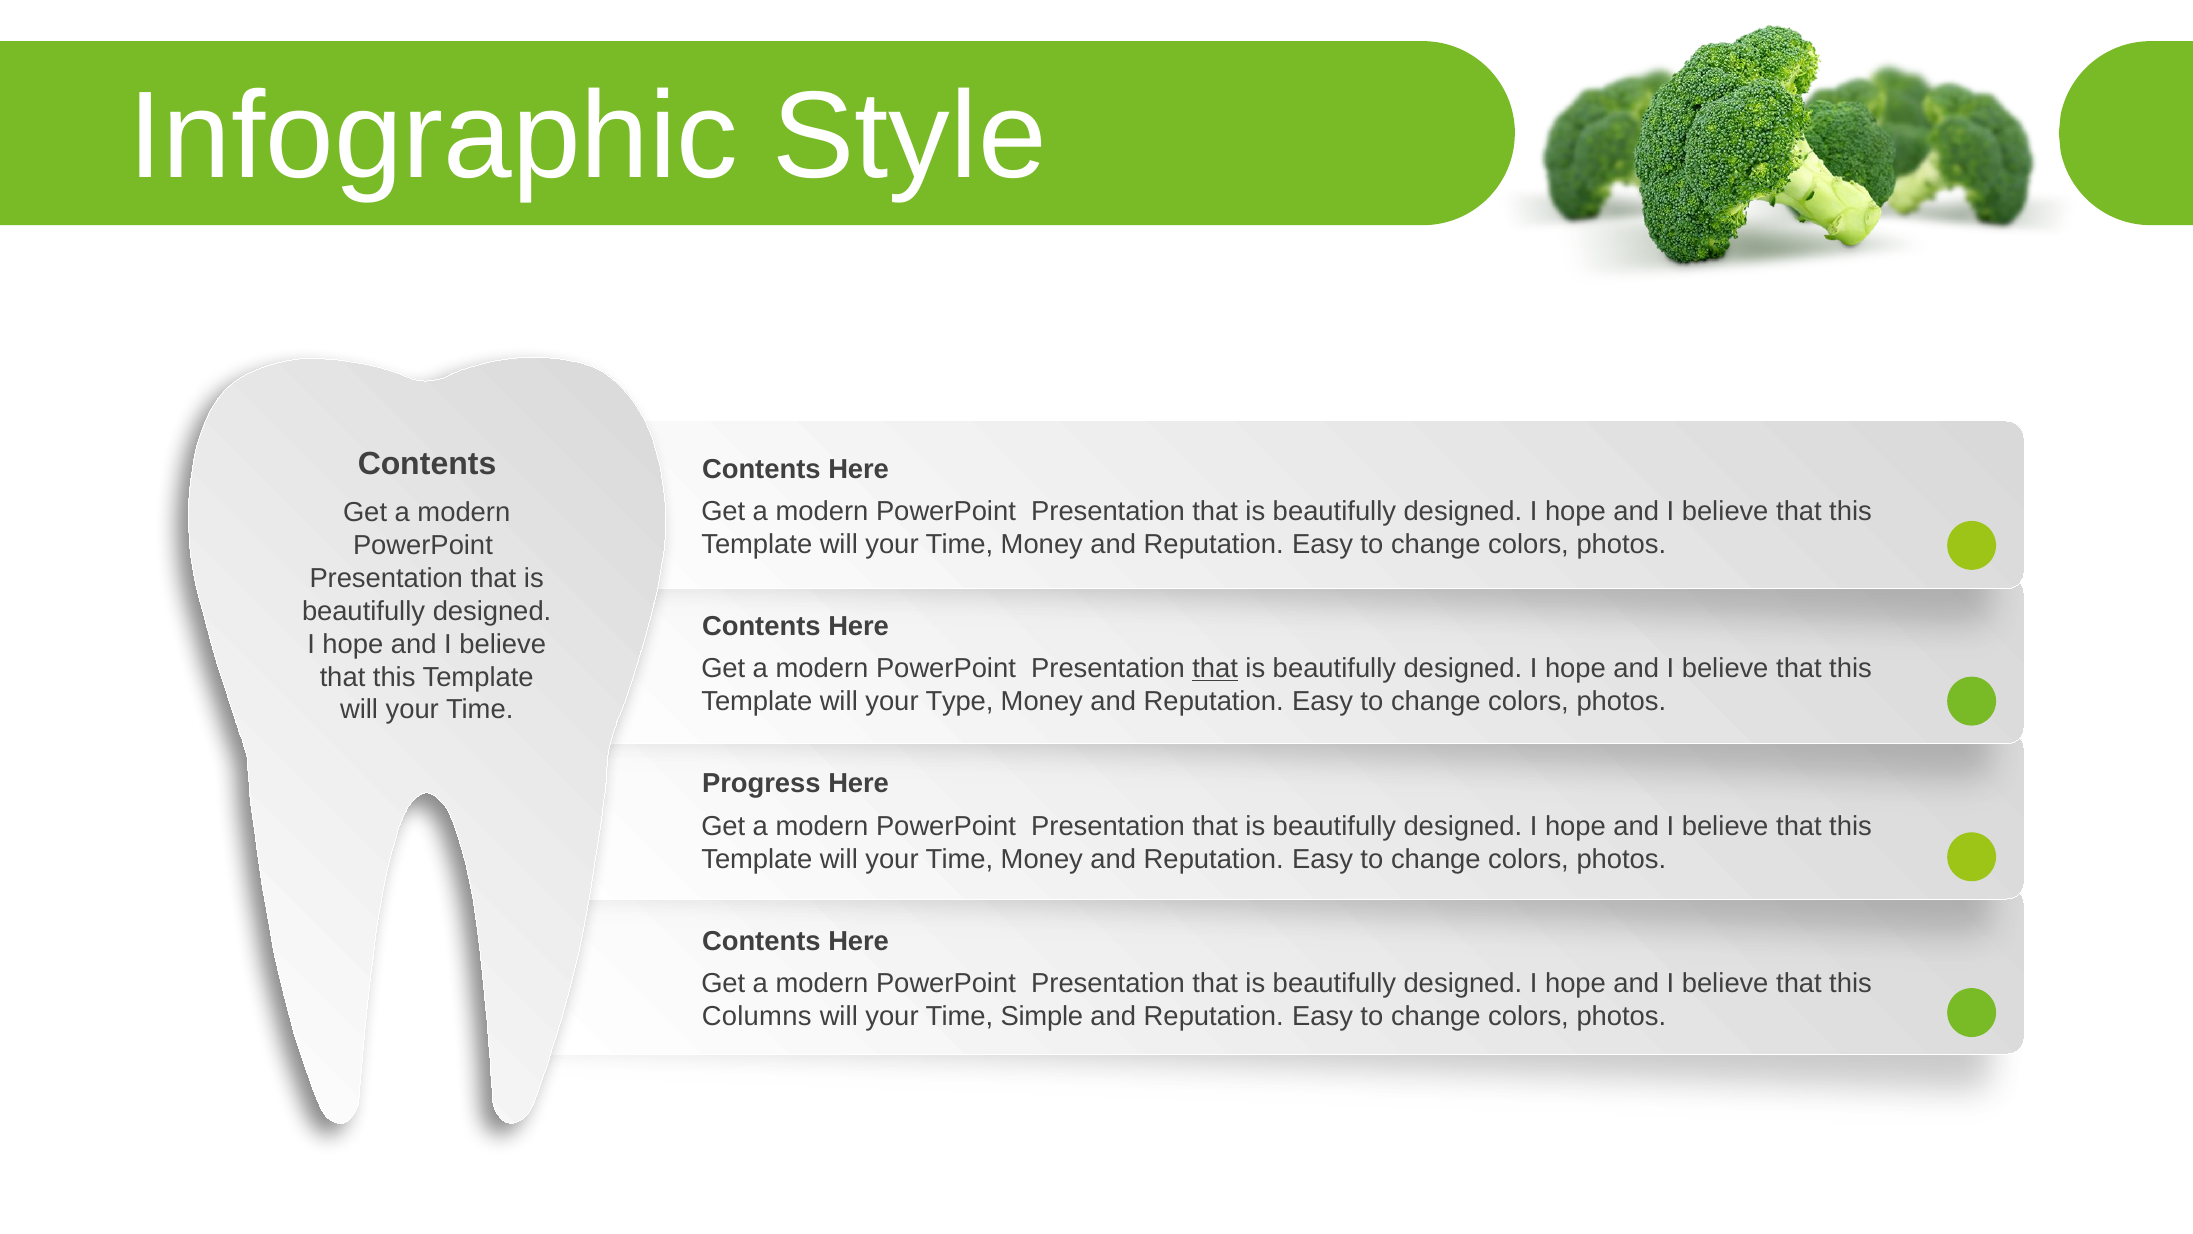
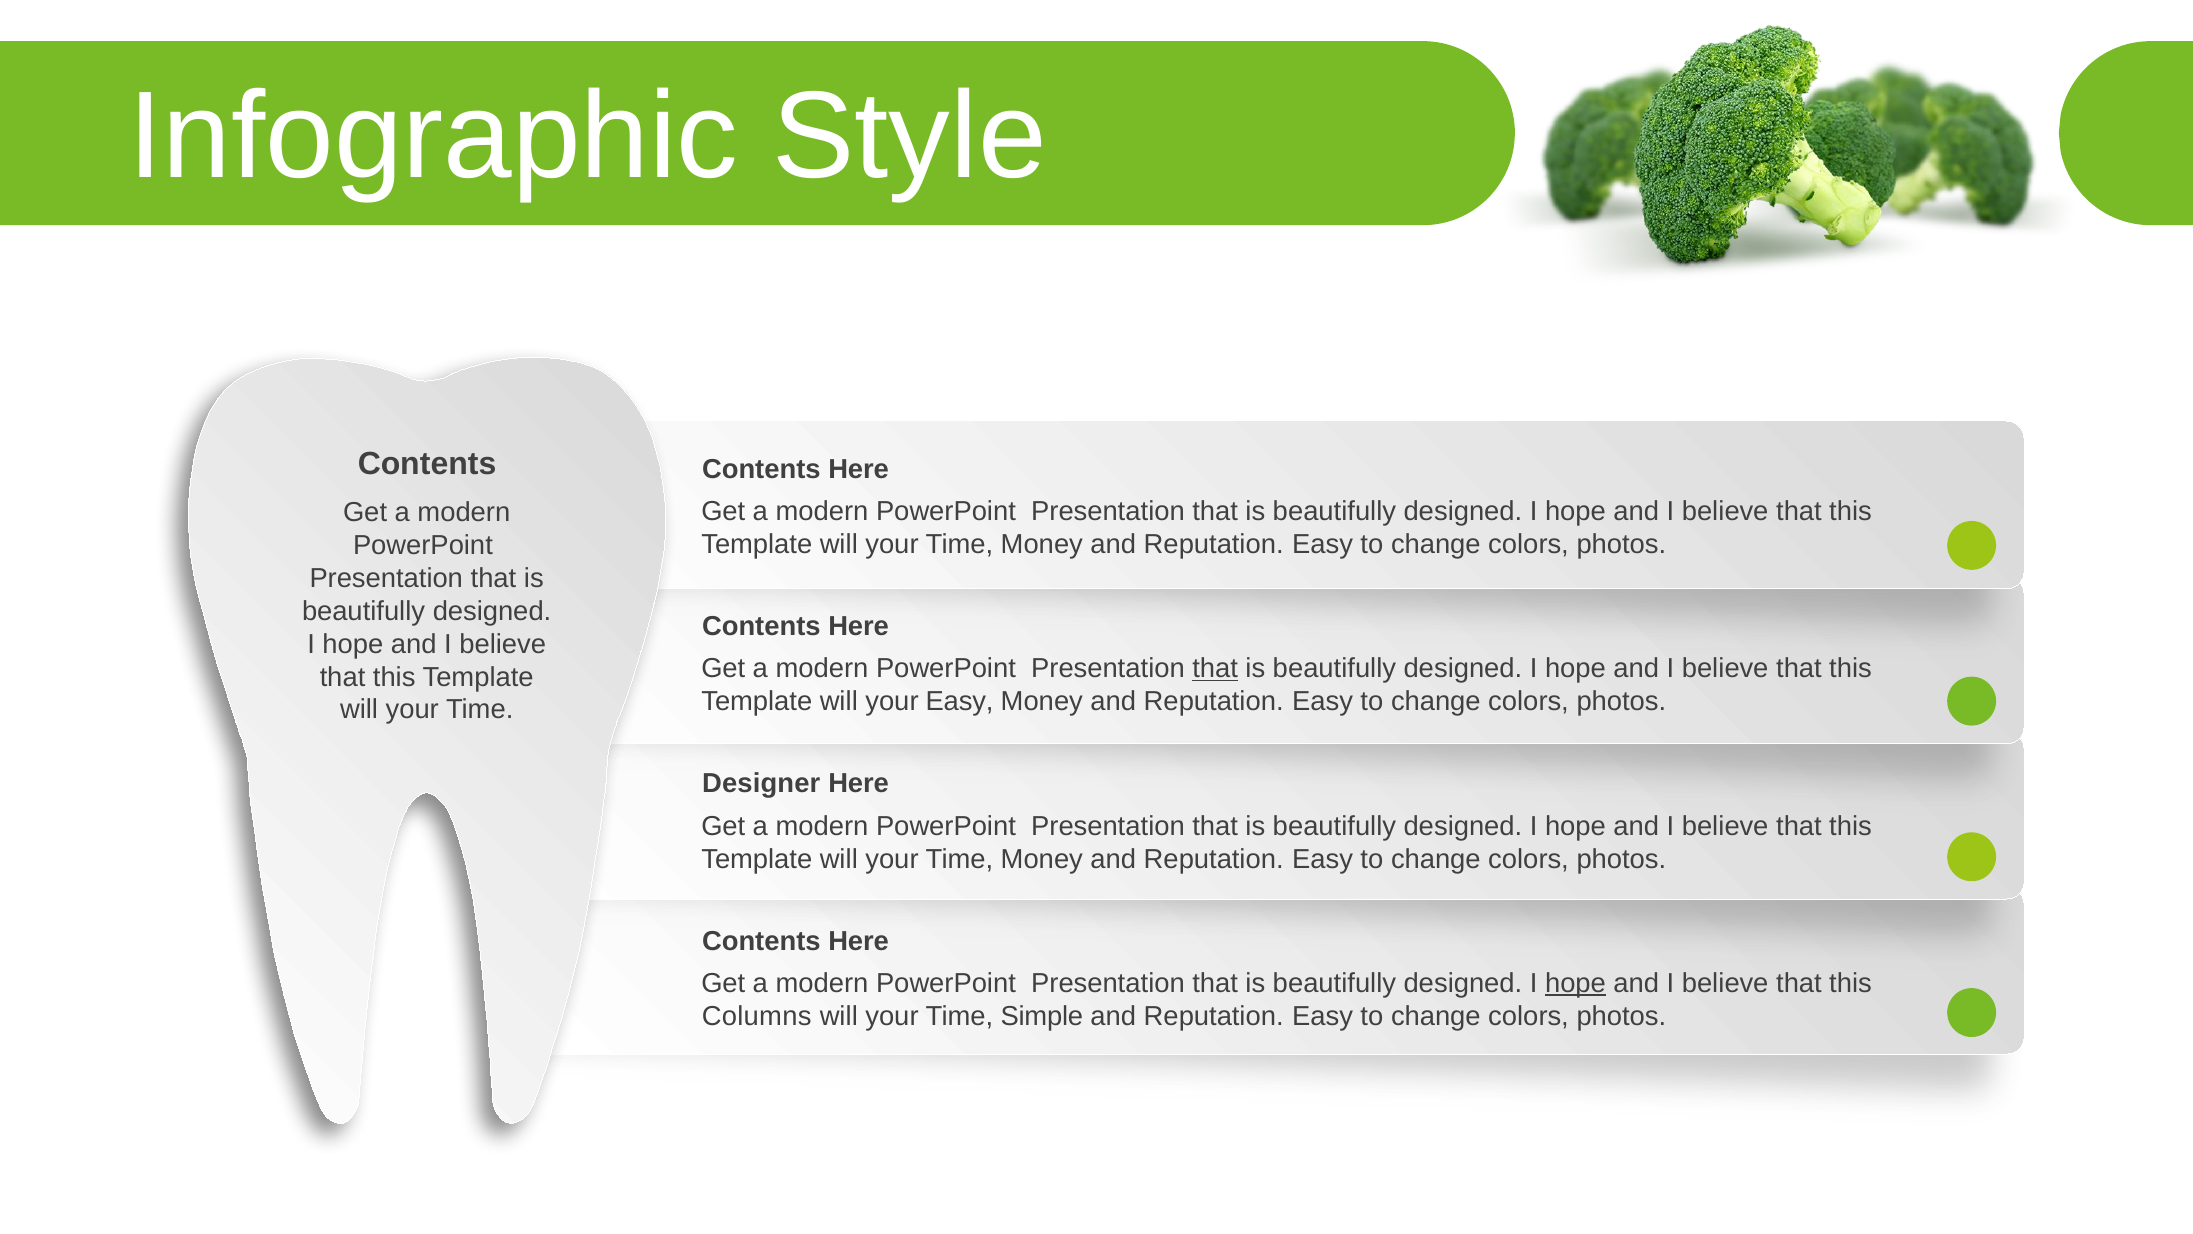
your Type: Type -> Easy
Progress: Progress -> Designer
hope at (1575, 983) underline: none -> present
